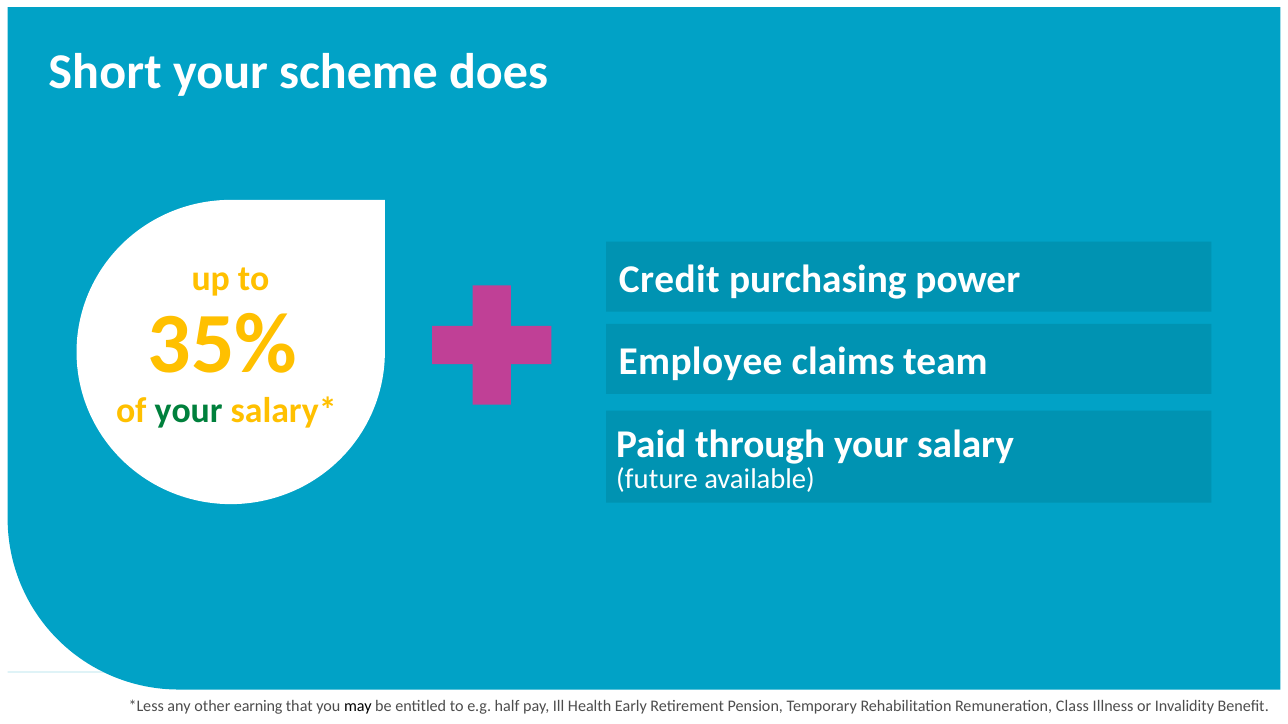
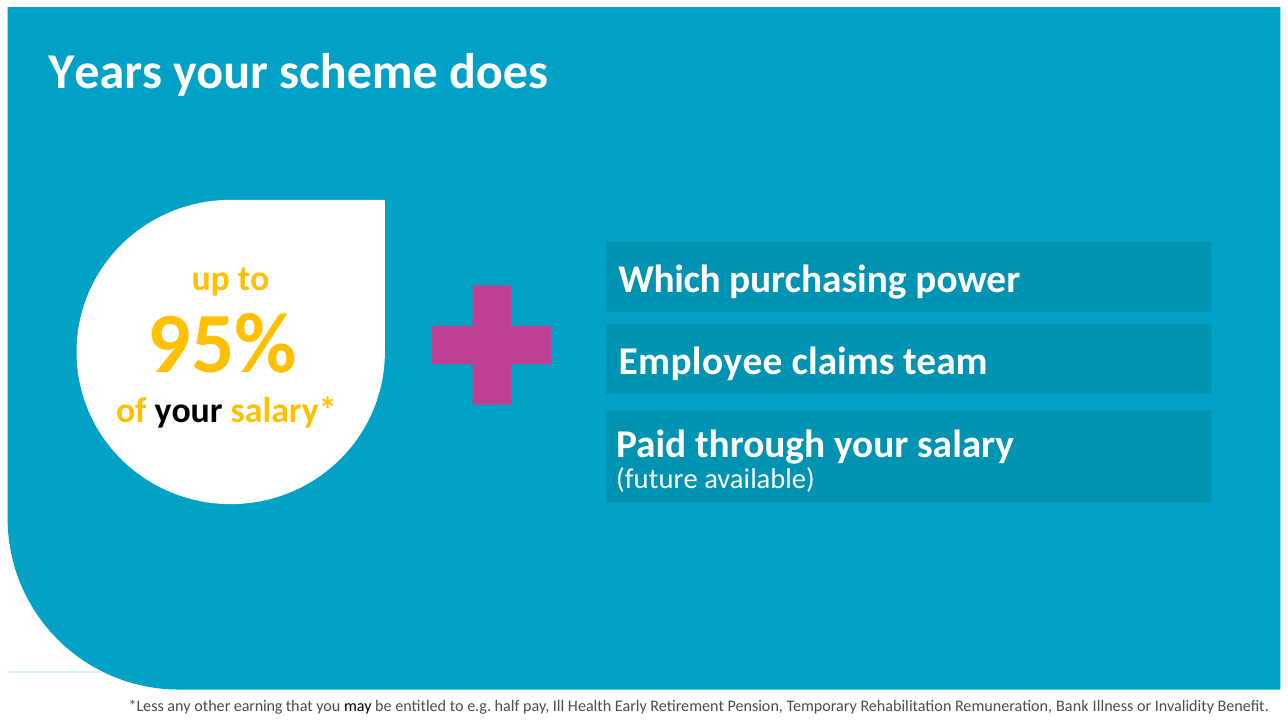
Short: Short -> Years
Credit: Credit -> Which
35%: 35% -> 95%
your at (189, 411) colour: green -> black
Class: Class -> Bank
